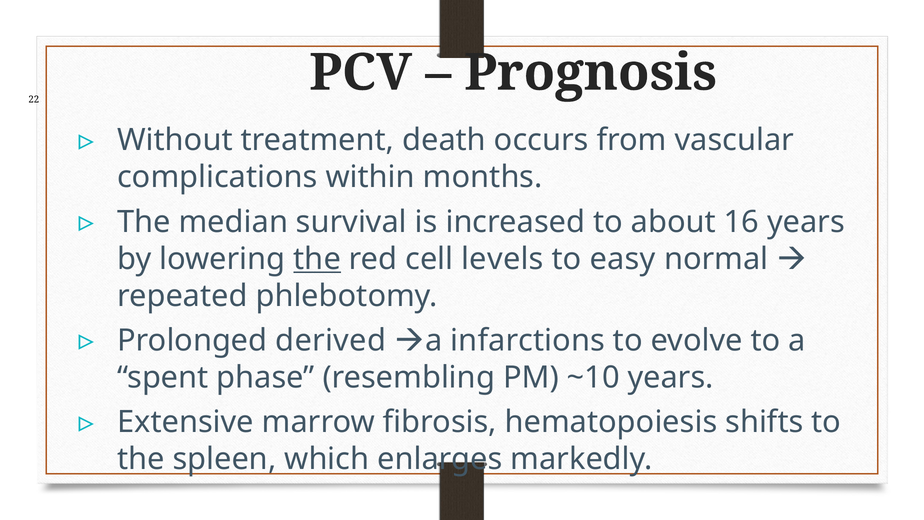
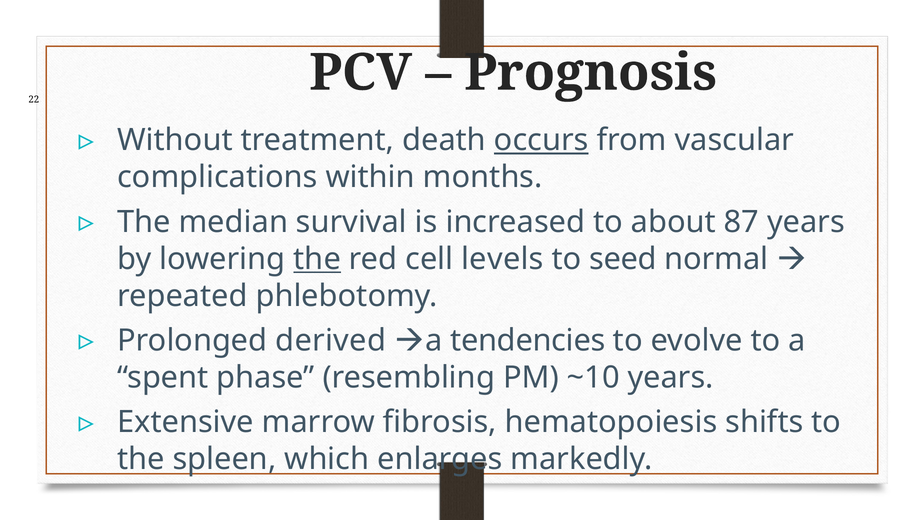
occurs underline: none -> present
16: 16 -> 87
easy: easy -> seed
infarctions: infarctions -> tendencies
